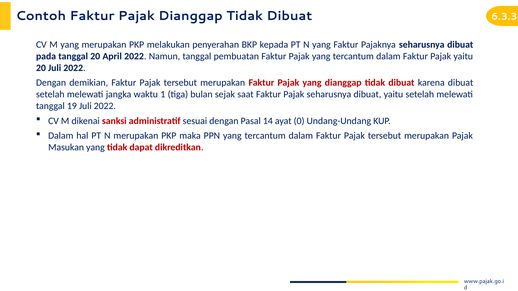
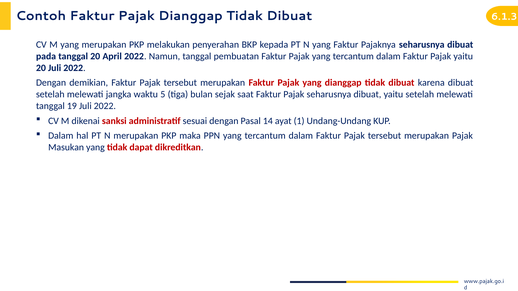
6.3.3: 6.3.3 -> 6.1.3
1: 1 -> 5
0: 0 -> 1
